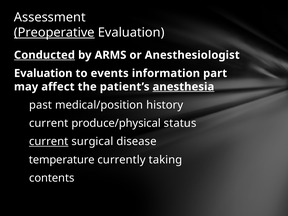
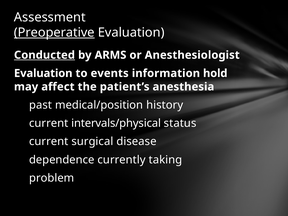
part: part -> hold
anesthesia underline: present -> none
produce/physical: produce/physical -> intervals/physical
current at (49, 141) underline: present -> none
temperature: temperature -> dependence
contents: contents -> problem
